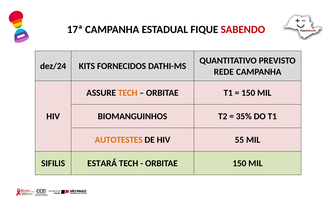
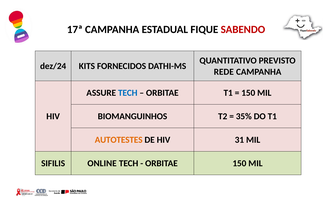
TECH at (128, 93) colour: orange -> blue
55: 55 -> 31
ESTARÁ: ESTARÁ -> ONLINE
